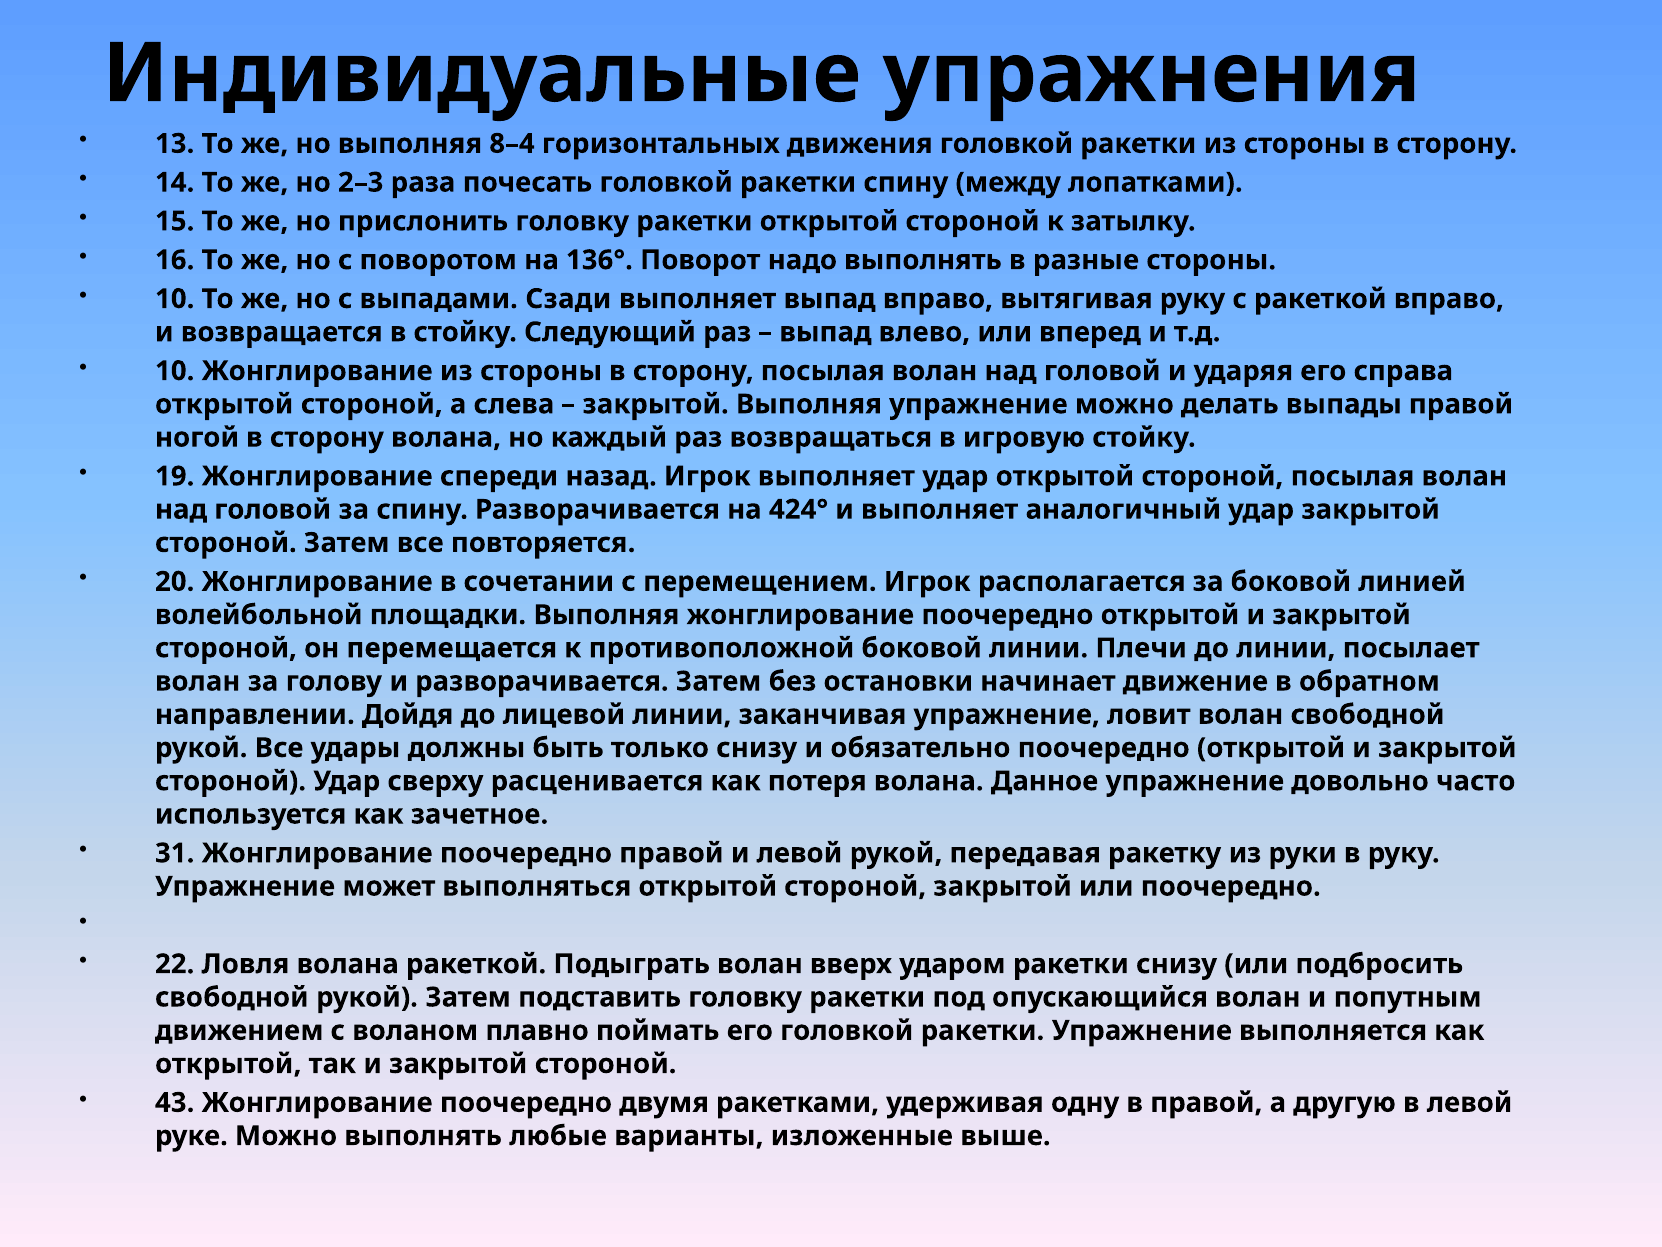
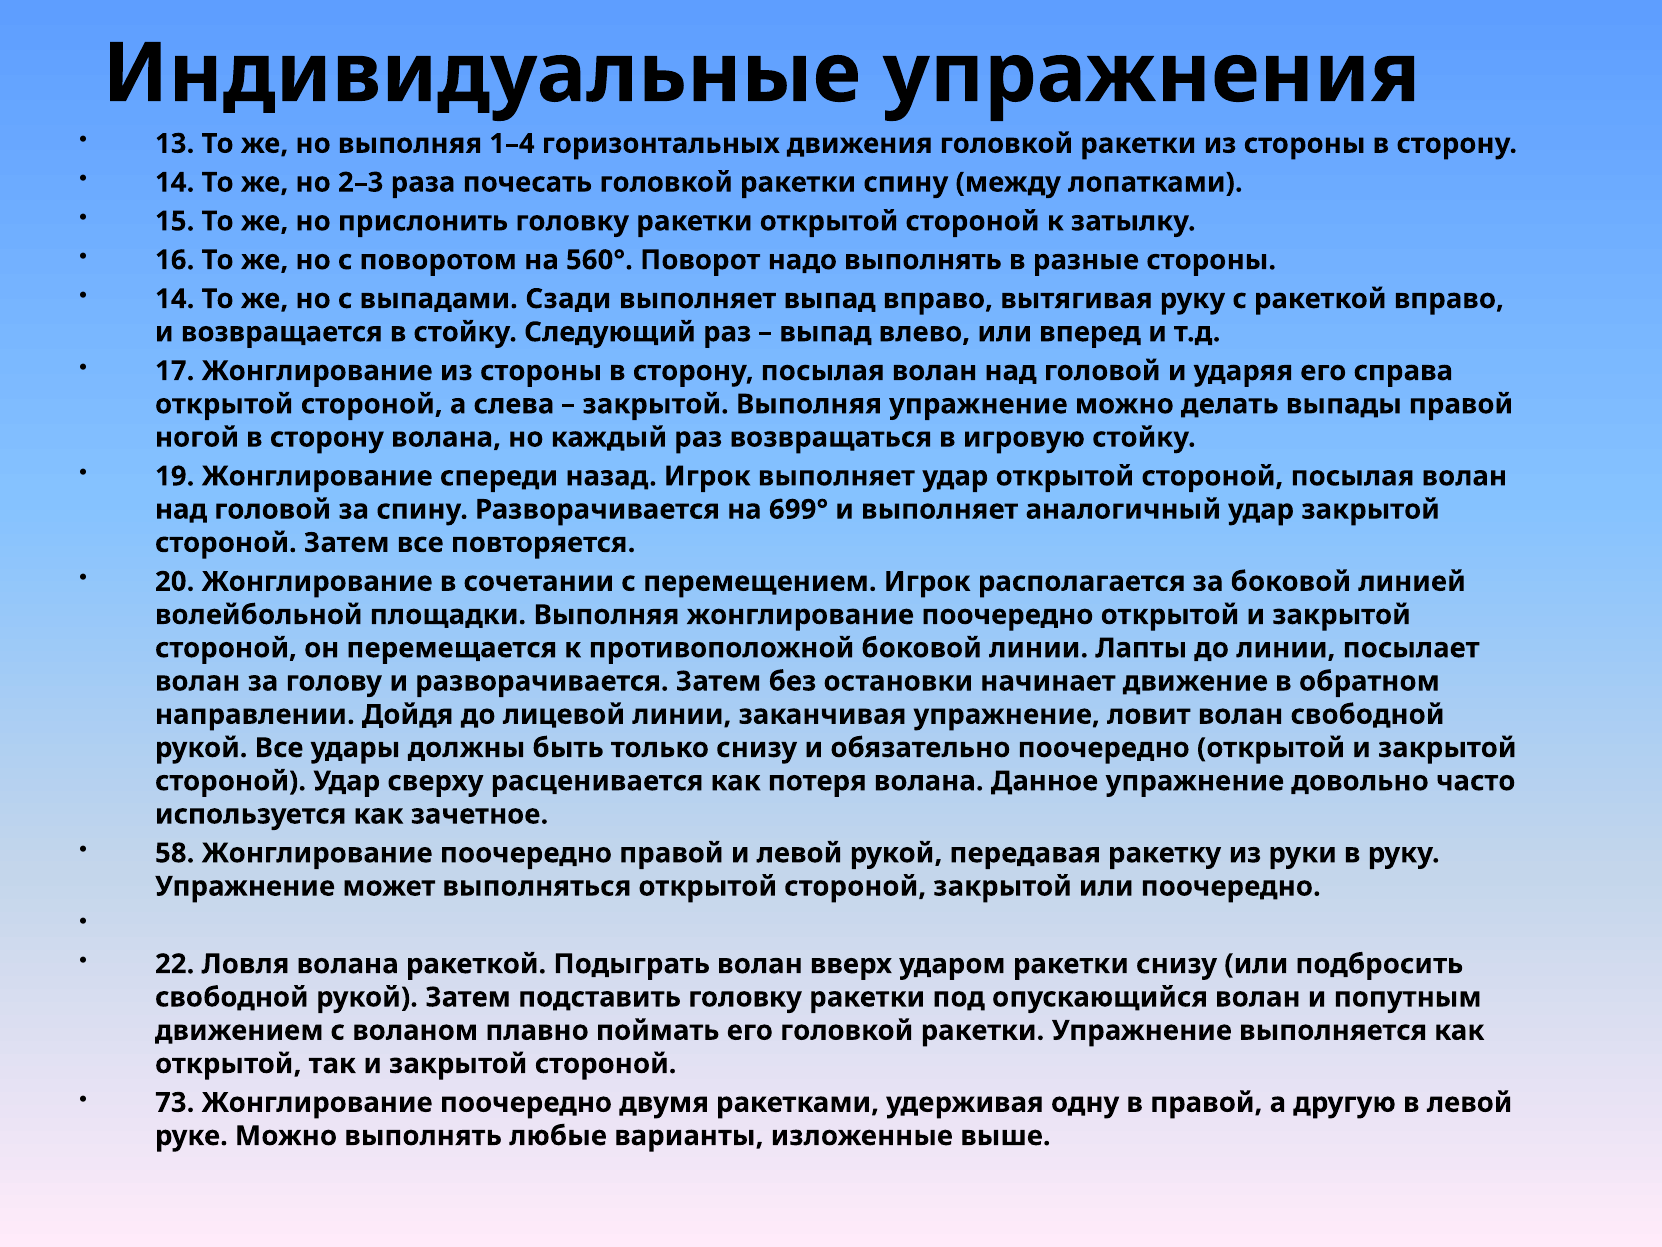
8–4: 8–4 -> 1–4
136°: 136° -> 560°
10 at (175, 299): 10 -> 14
10 at (175, 371): 10 -> 17
424°: 424° -> 699°
Плечи: Плечи -> Лапты
31: 31 -> 58
43: 43 -> 73
